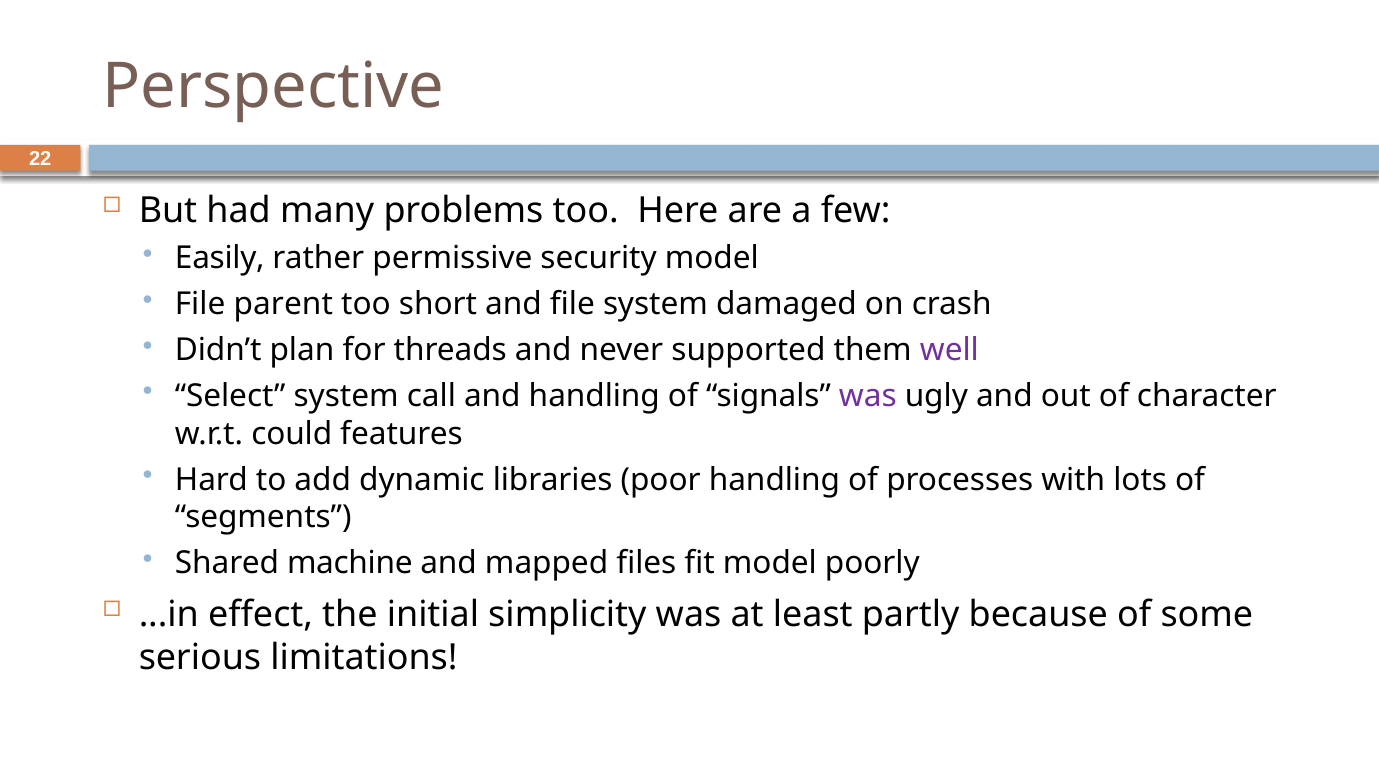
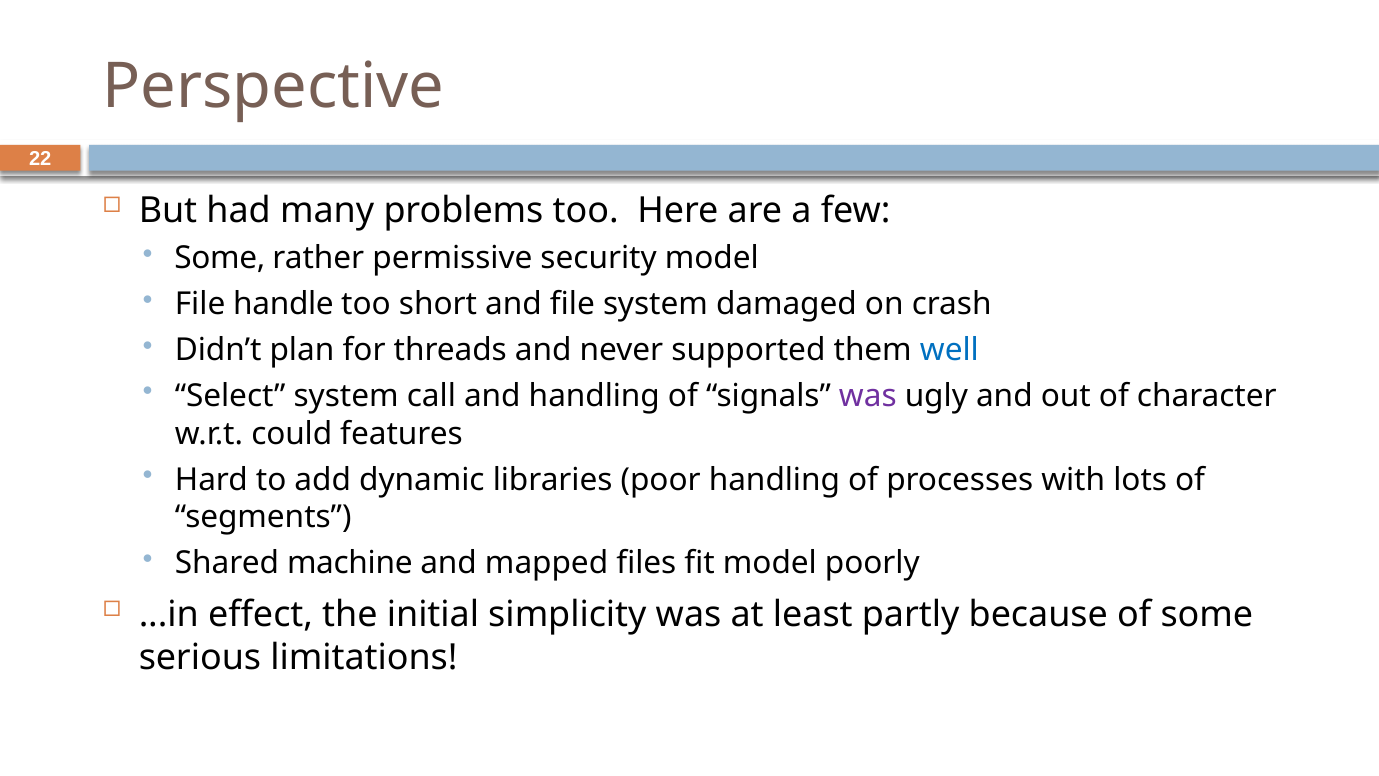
Easily at (220, 258): Easily -> Some
parent: parent -> handle
well colour: purple -> blue
